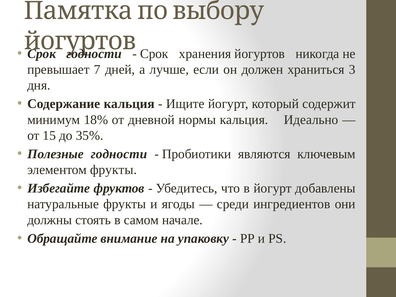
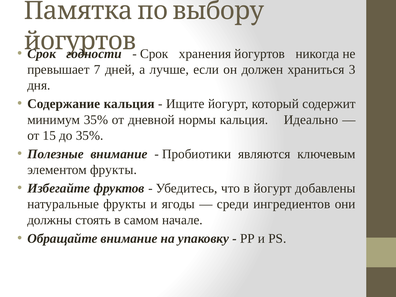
минимум 18%: 18% -> 35%
Полезные годности: годности -> внимание
